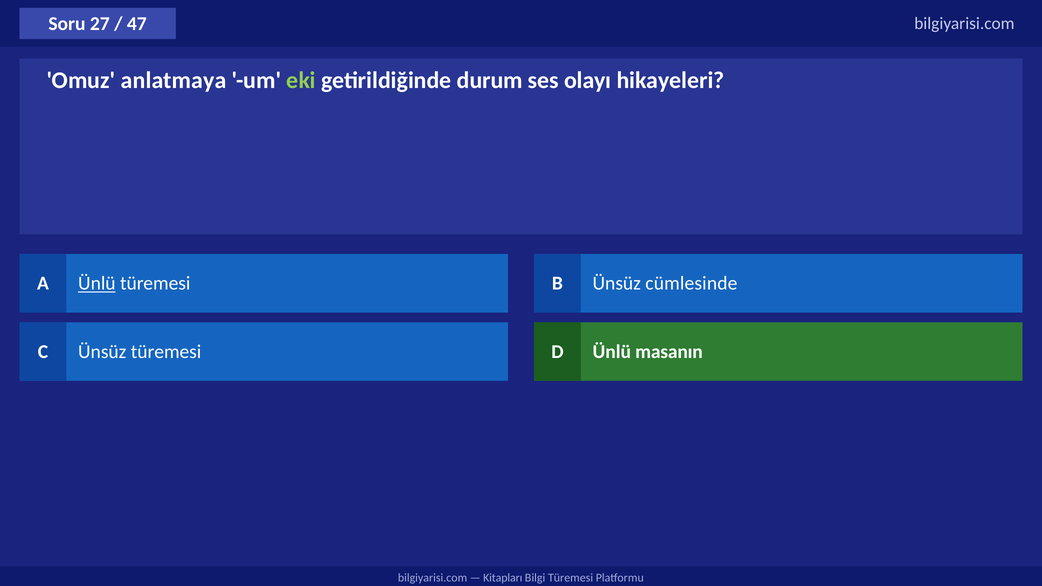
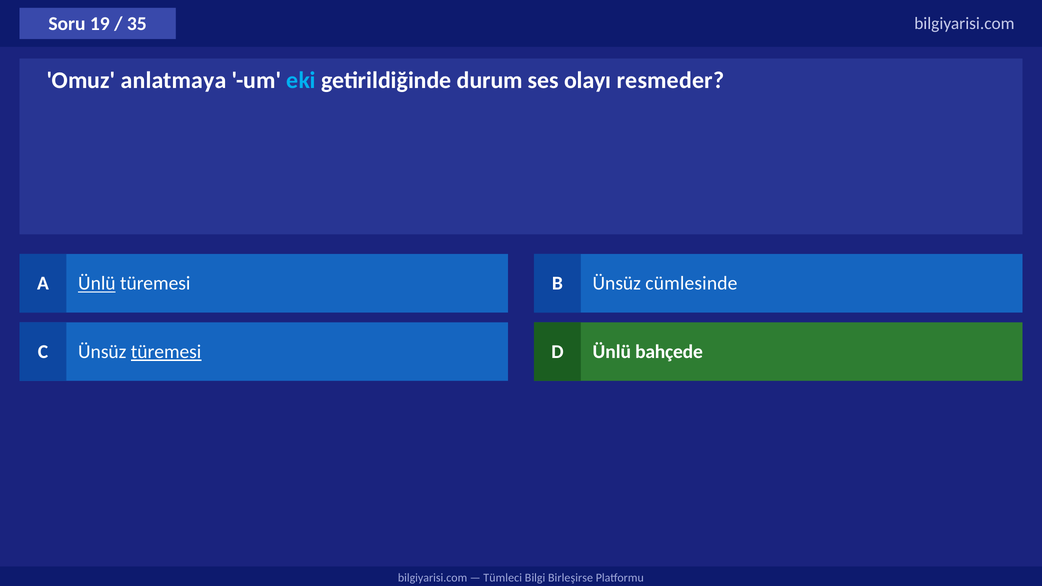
27: 27 -> 19
47: 47 -> 35
eki colour: light green -> light blue
hikayeleri: hikayeleri -> resmeder
türemesi at (166, 352) underline: none -> present
masanın: masanın -> bahçede
Kitapları: Kitapları -> Tümleci
Bilgi Türemesi: Türemesi -> Birleşirse
